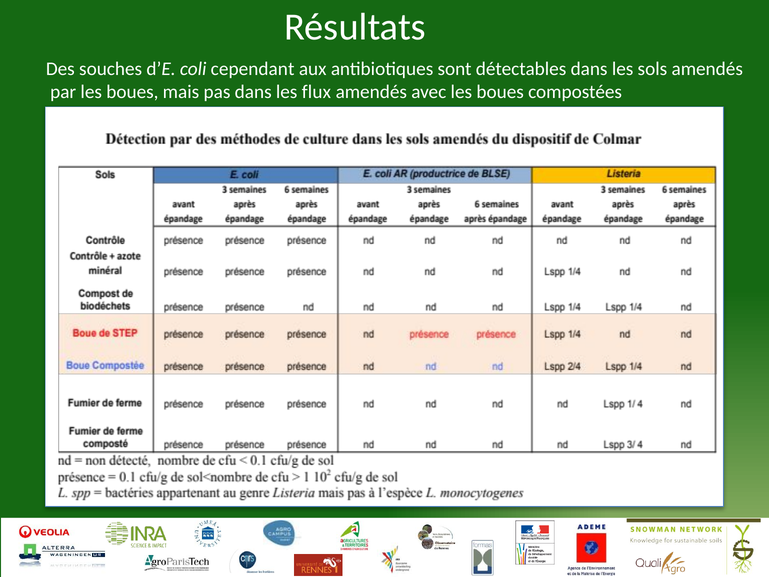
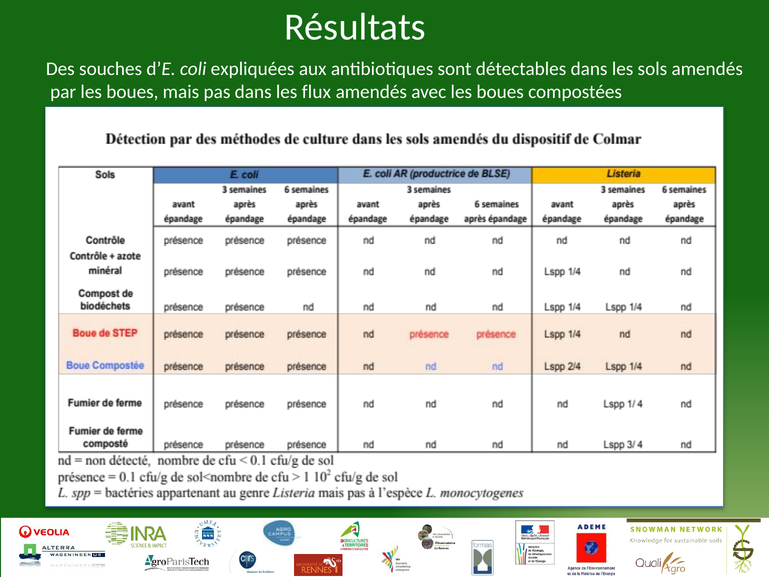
cependant: cependant -> expliquées
